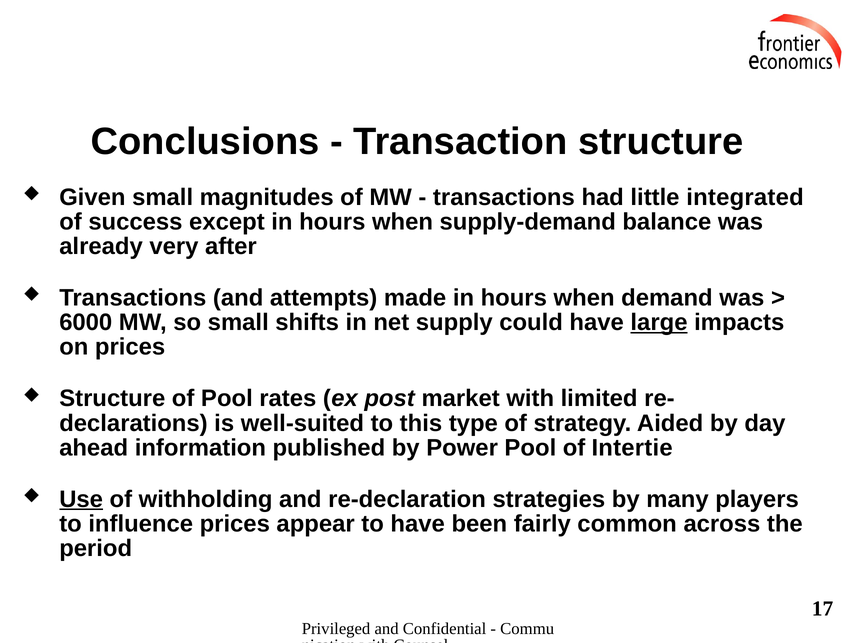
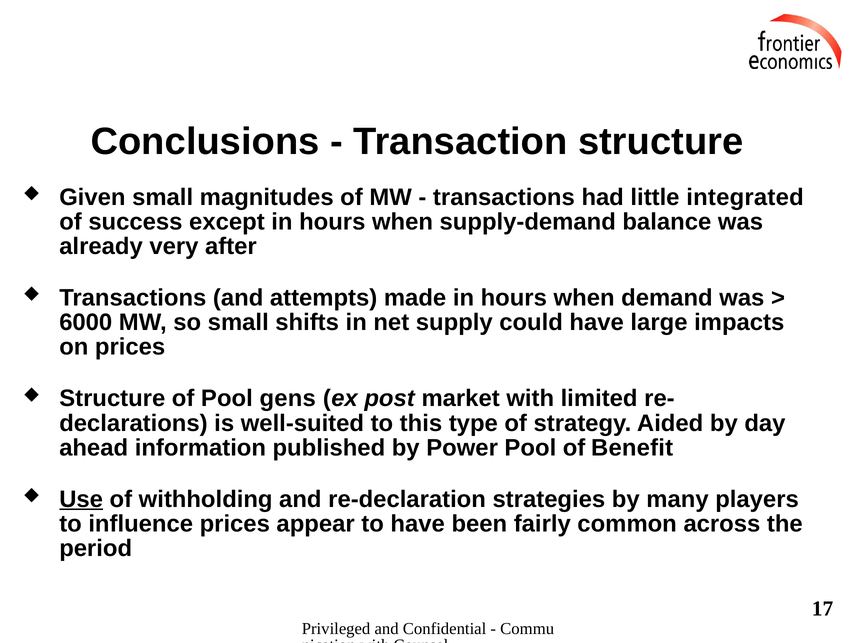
large underline: present -> none
rates: rates -> gens
Intertie: Intertie -> Benefit
